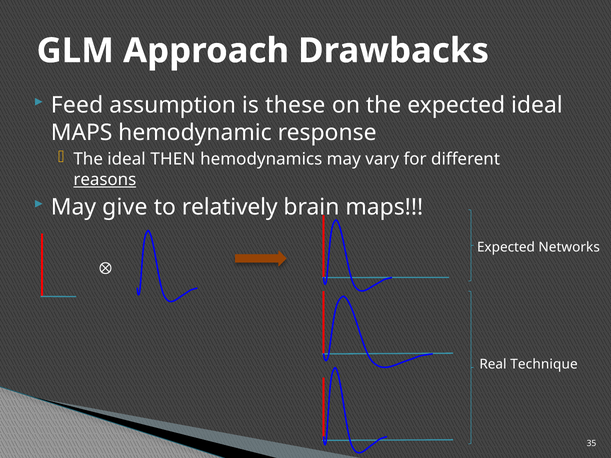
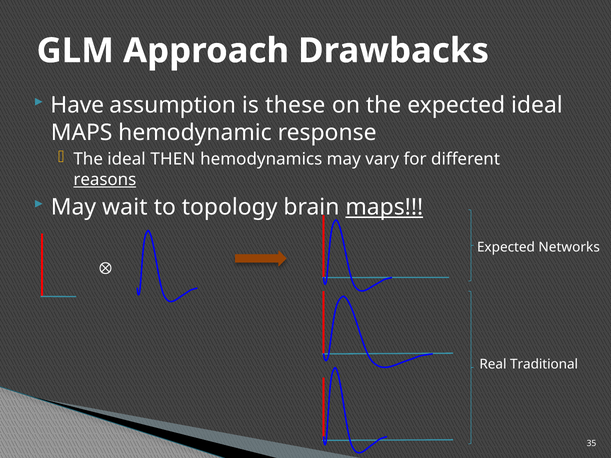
Feed: Feed -> Have
give: give -> wait
relatively: relatively -> topology
maps at (384, 207) underline: none -> present
Technique: Technique -> Traditional
